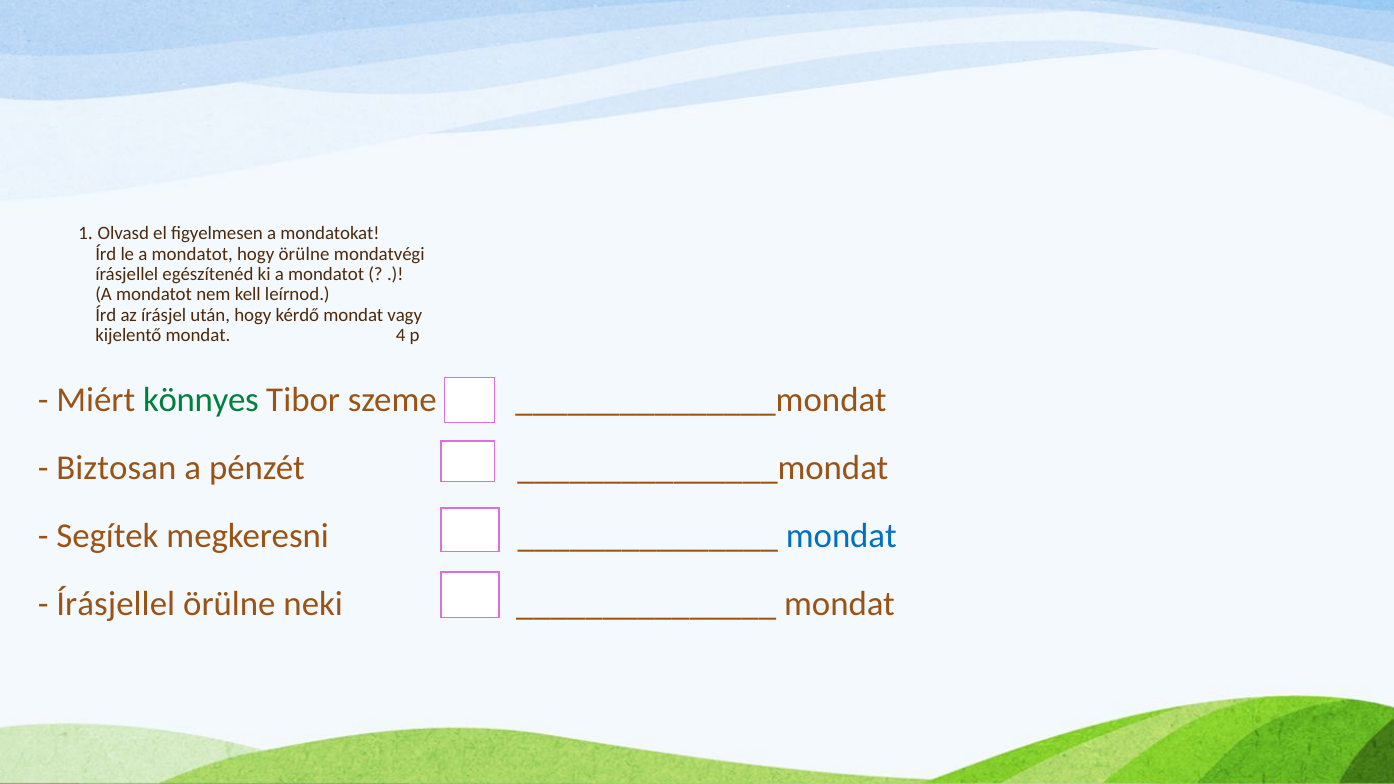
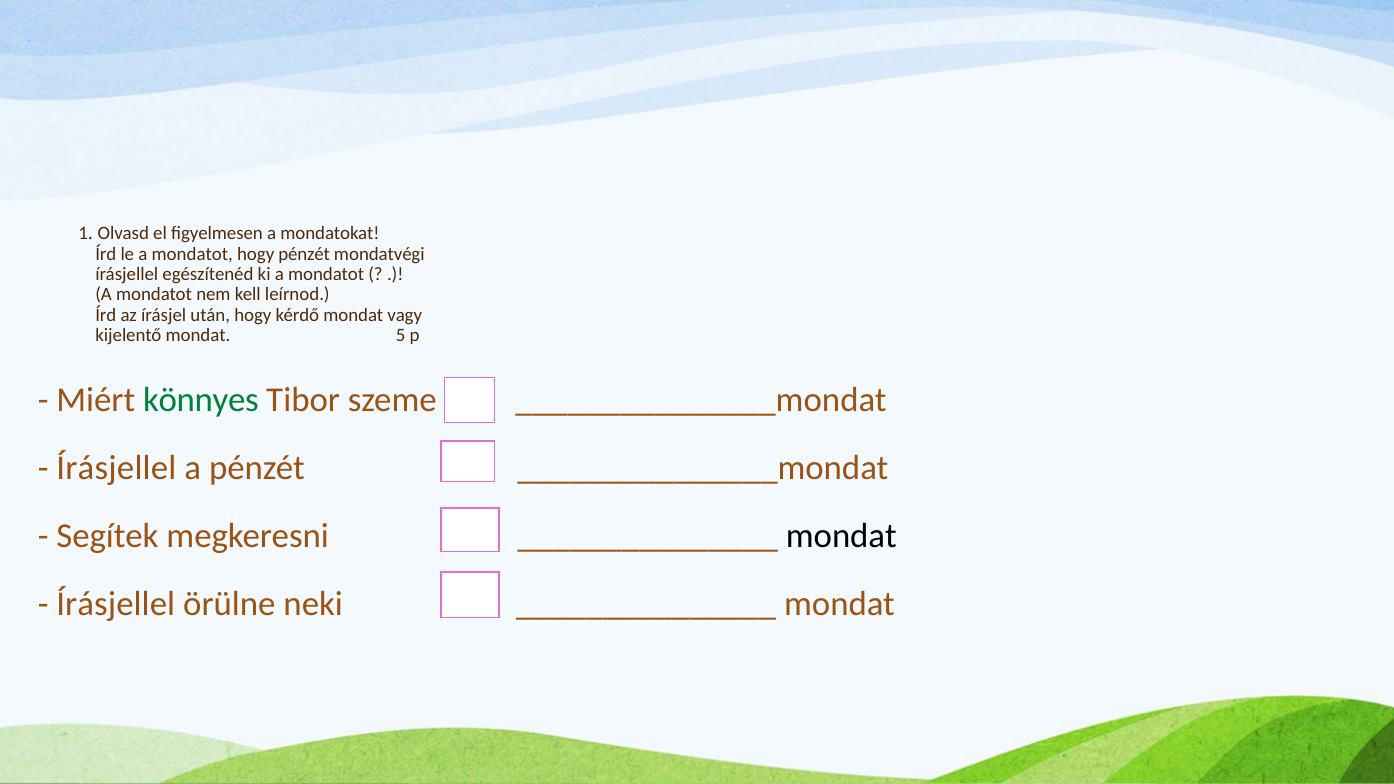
hogy örülne: örülne -> pénzét
4: 4 -> 5
Biztosan at (116, 468): Biztosan -> Írásjellel
mondat at (841, 536) colour: blue -> black
